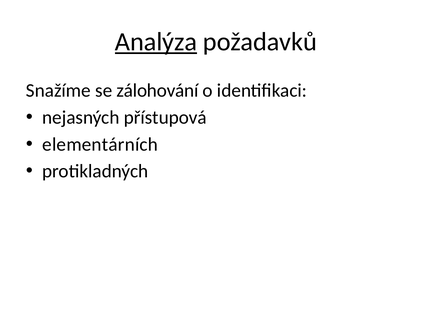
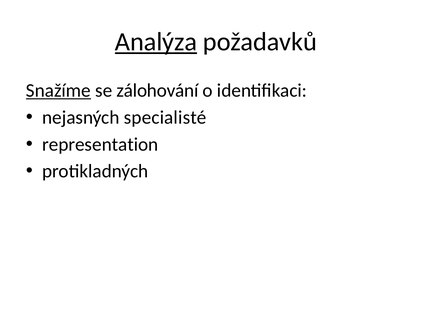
Snažíme underline: none -> present
přístupová: přístupová -> specialisté
elementárních: elementárních -> representation
